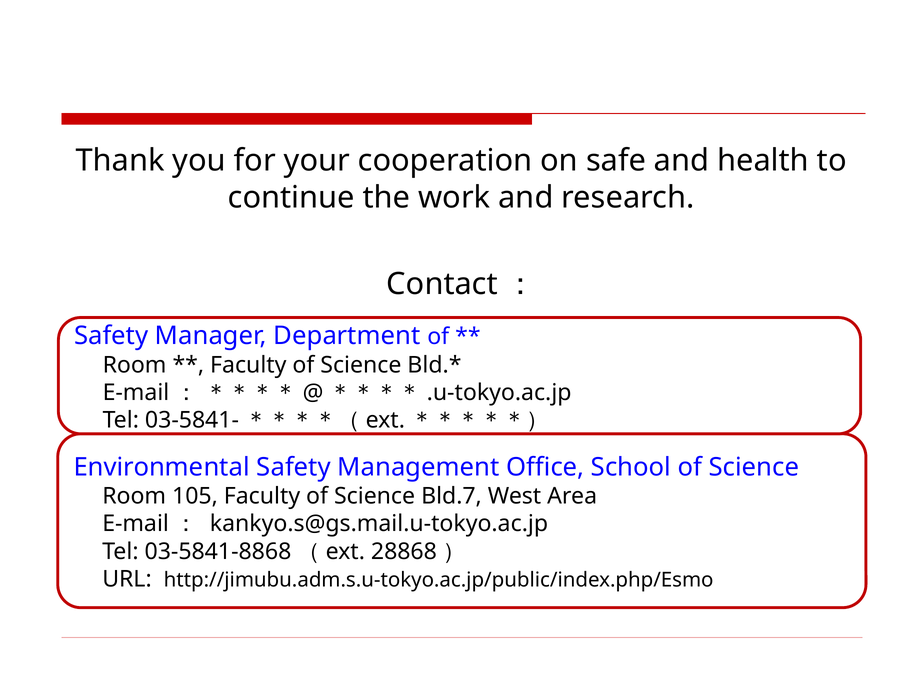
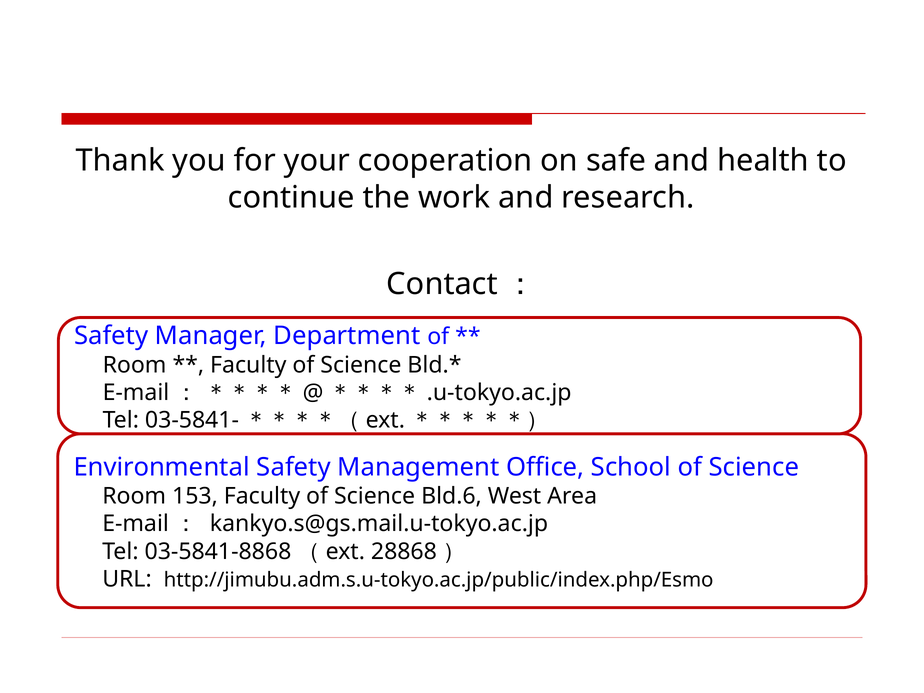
105: 105 -> 153
Bld.7: Bld.7 -> Bld.6
